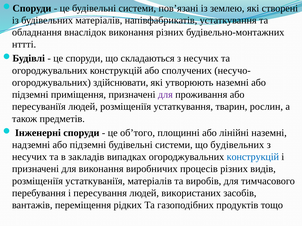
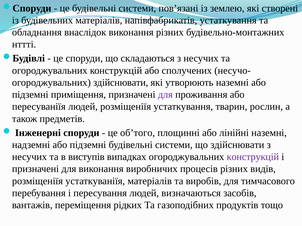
що будівельних: будівельних -> здійснювати
закладів: закладів -> виступів
конструкцій at (253, 157) colour: blue -> purple
використаних: використаних -> визначаються
